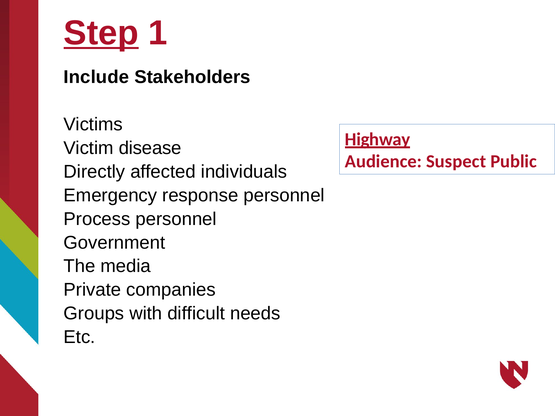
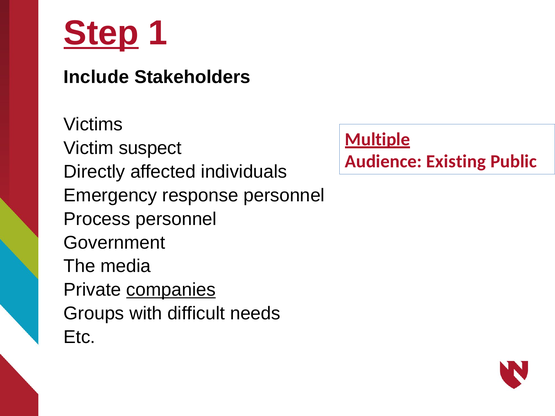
Highway: Highway -> Multiple
disease: disease -> suspect
Suspect: Suspect -> Existing
companies underline: none -> present
